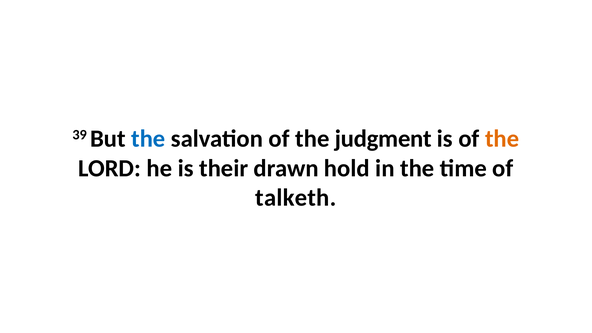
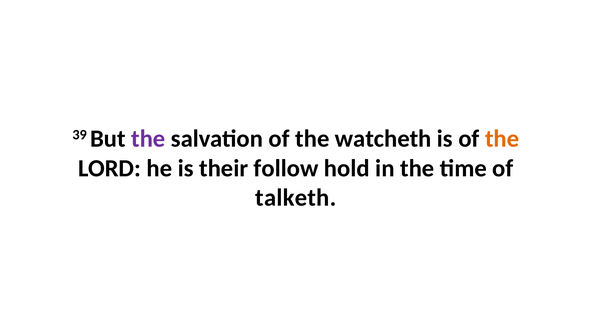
the at (148, 139) colour: blue -> purple
judgment: judgment -> watcheth
drawn: drawn -> follow
